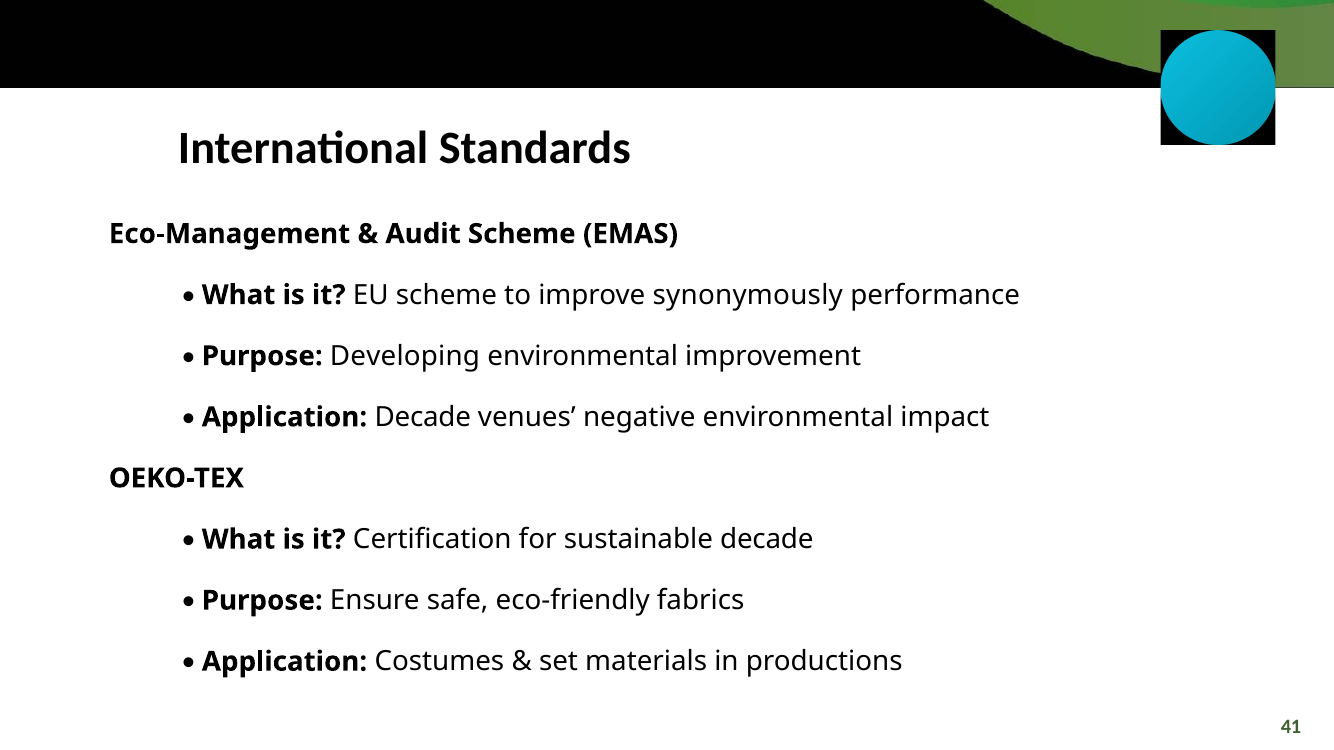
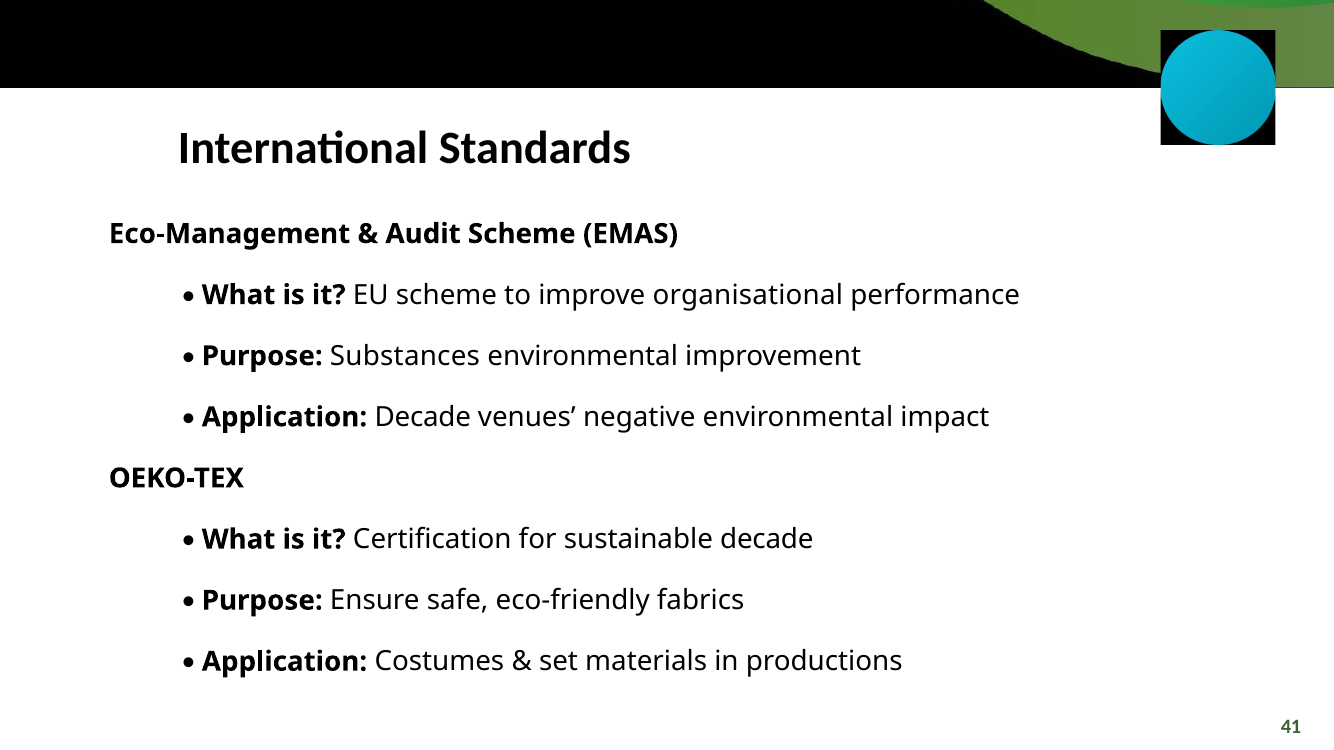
synonymously: synonymously -> organisational
Developing: Developing -> Substances
